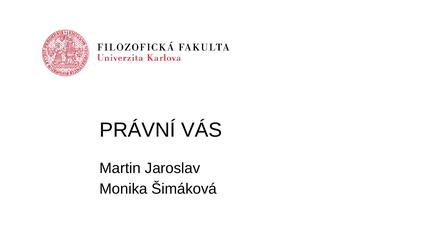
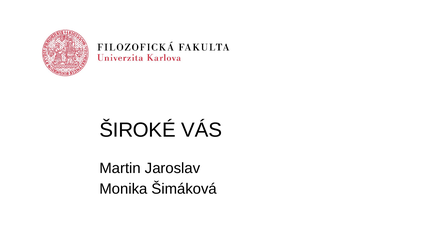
PRÁVNÍ: PRÁVNÍ -> ŠIROKÉ
